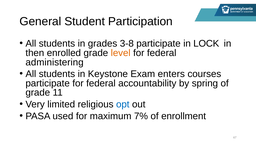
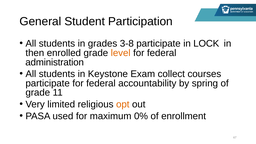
administering: administering -> administration
enters: enters -> collect
opt colour: blue -> orange
7%: 7% -> 0%
